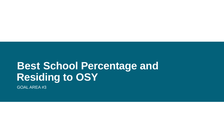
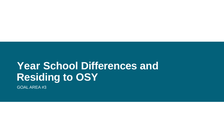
Best: Best -> Year
Percentage: Percentage -> Differences
